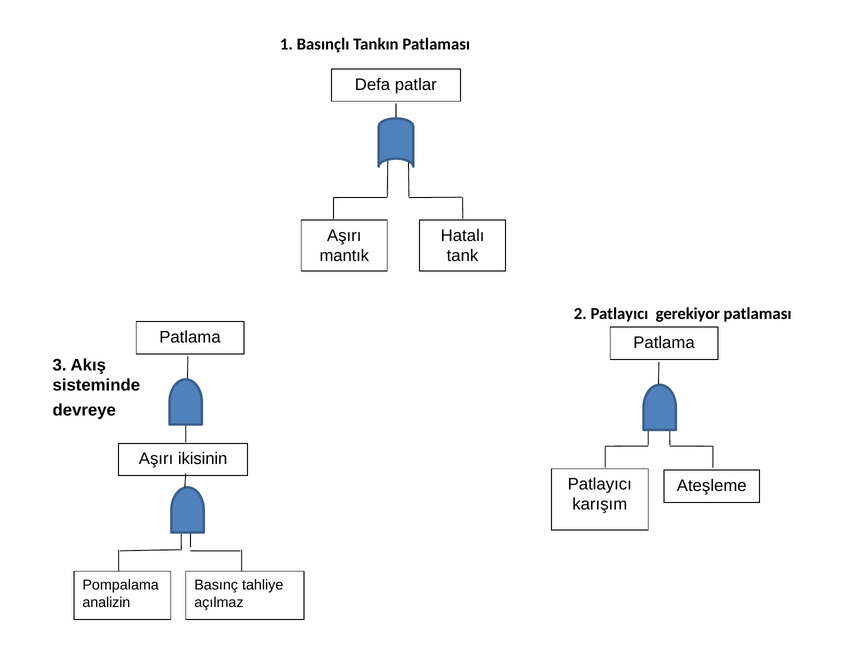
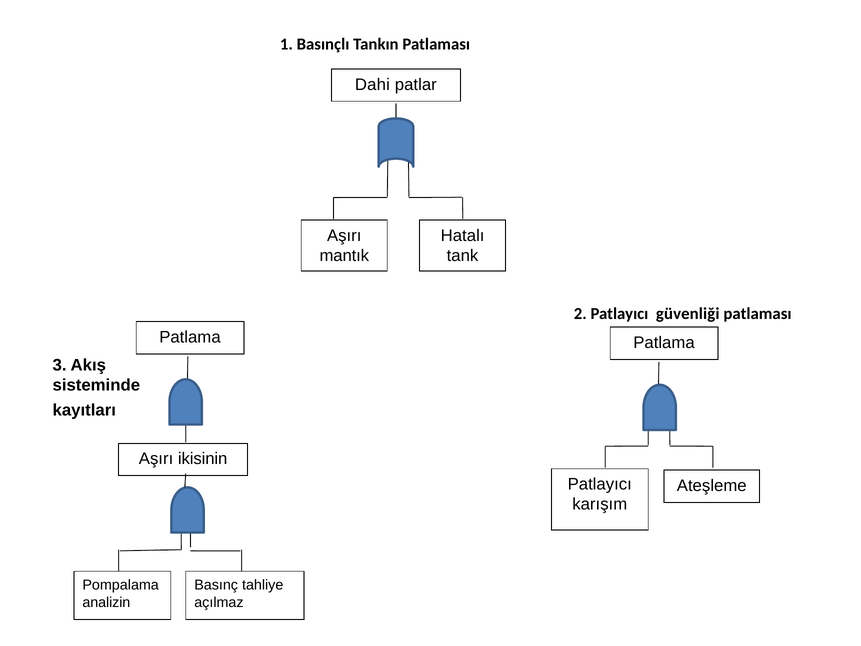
Defa: Defa -> Dahi
gerekiyor: gerekiyor -> güvenliği
devreye: devreye -> kayıtları
